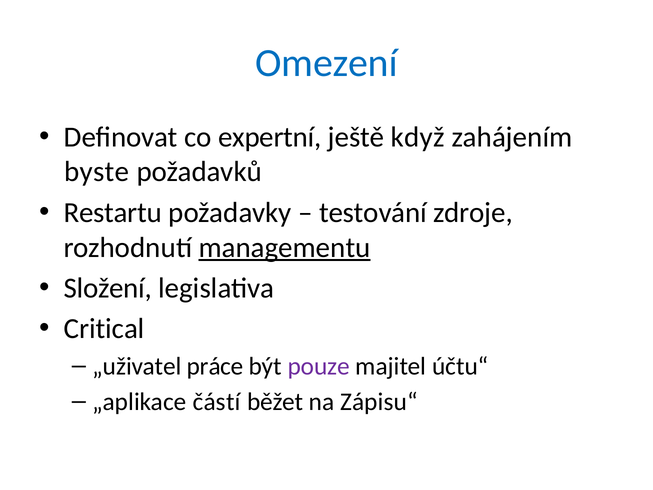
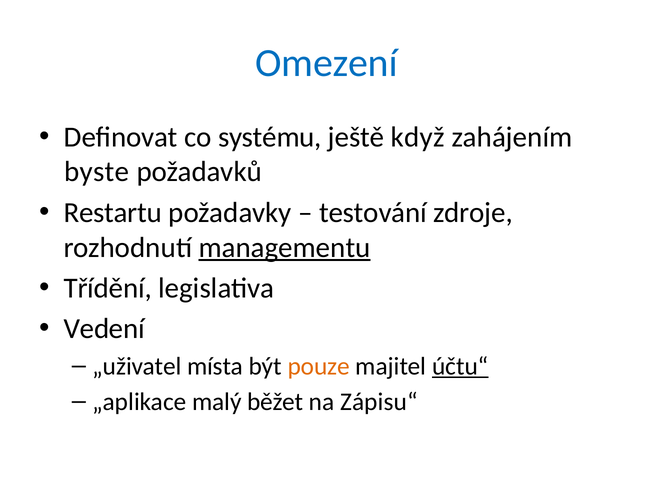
expertní: expertní -> systému
Složení: Složení -> Třídění
Critical: Critical -> Vedení
práce: práce -> místa
pouze colour: purple -> orange
účtu“ underline: none -> present
částí: částí -> malý
